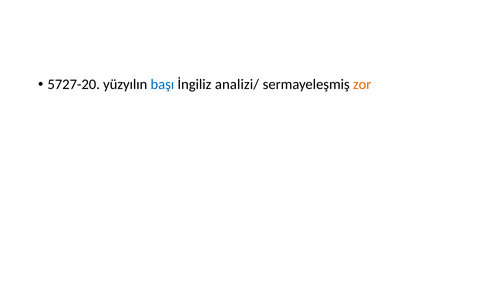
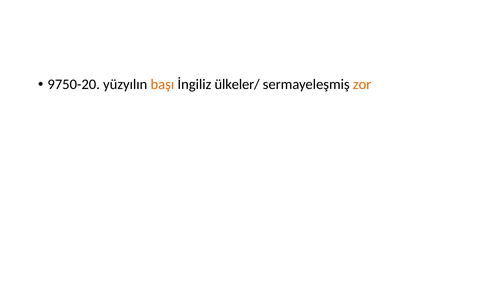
5727-20: 5727-20 -> 9750-20
başı colour: blue -> orange
analizi/: analizi/ -> ülkeler/
